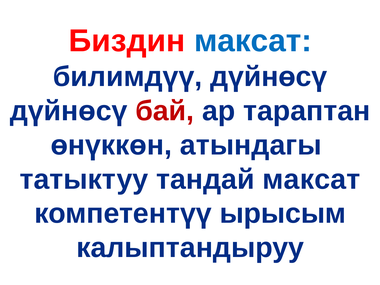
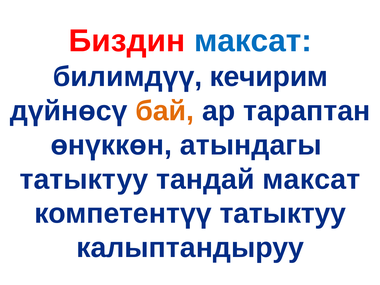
билимдүү дүйнөсү: дүйнөсү -> кечирим
бай colour: red -> orange
компетентүү ырысым: ырысым -> татыктуу
